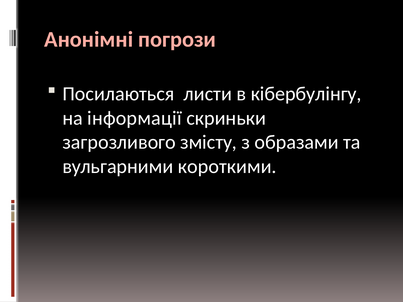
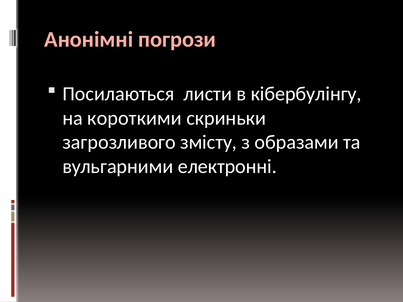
інформації: інформації -> короткими
короткими: короткими -> електронні
